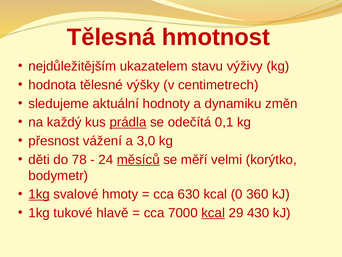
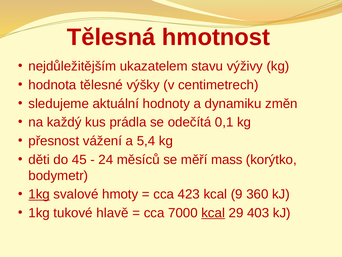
prádla underline: present -> none
3,0: 3,0 -> 5,4
78: 78 -> 45
měsíců underline: present -> none
velmi: velmi -> mass
630: 630 -> 423
0: 0 -> 9
430: 430 -> 403
